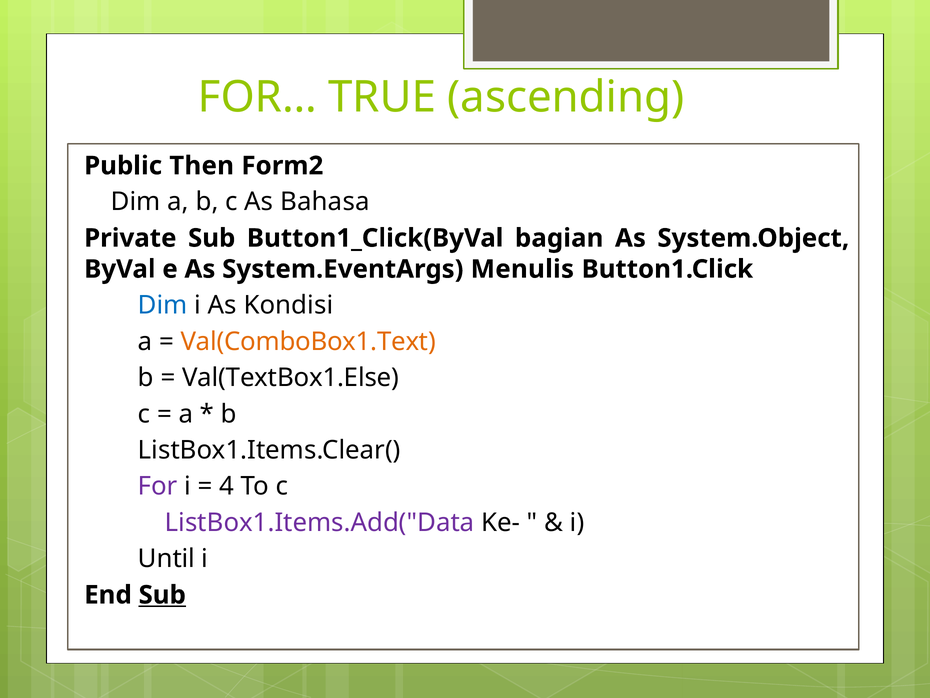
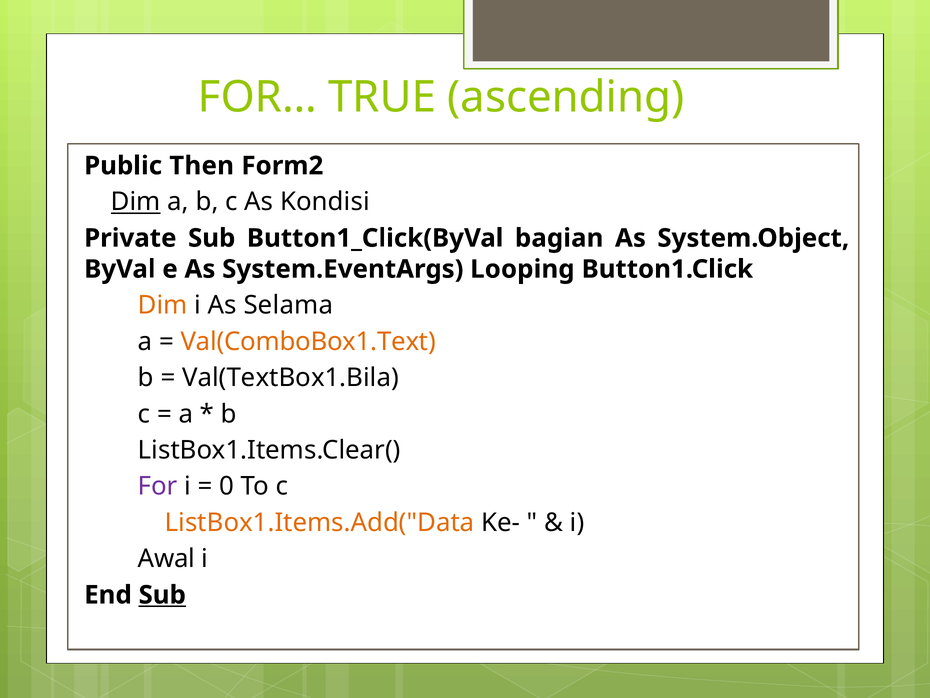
Dim at (136, 202) underline: none -> present
Bahasa: Bahasa -> Kondisi
Menulis: Menulis -> Looping
Dim at (163, 305) colour: blue -> orange
Kondisi: Kondisi -> Selama
Val(TextBox1.Else: Val(TextBox1.Else -> Val(TextBox1.Bila
4: 4 -> 0
ListBox1.Items.Add("Data colour: purple -> orange
Until: Until -> Awal
